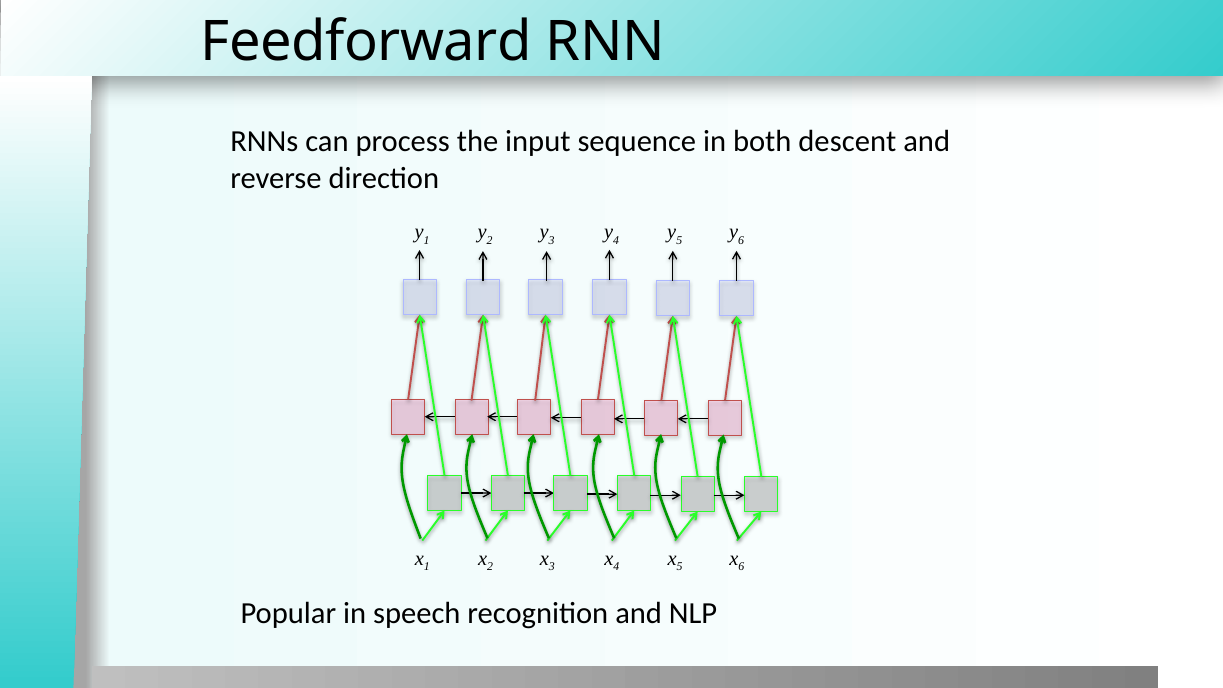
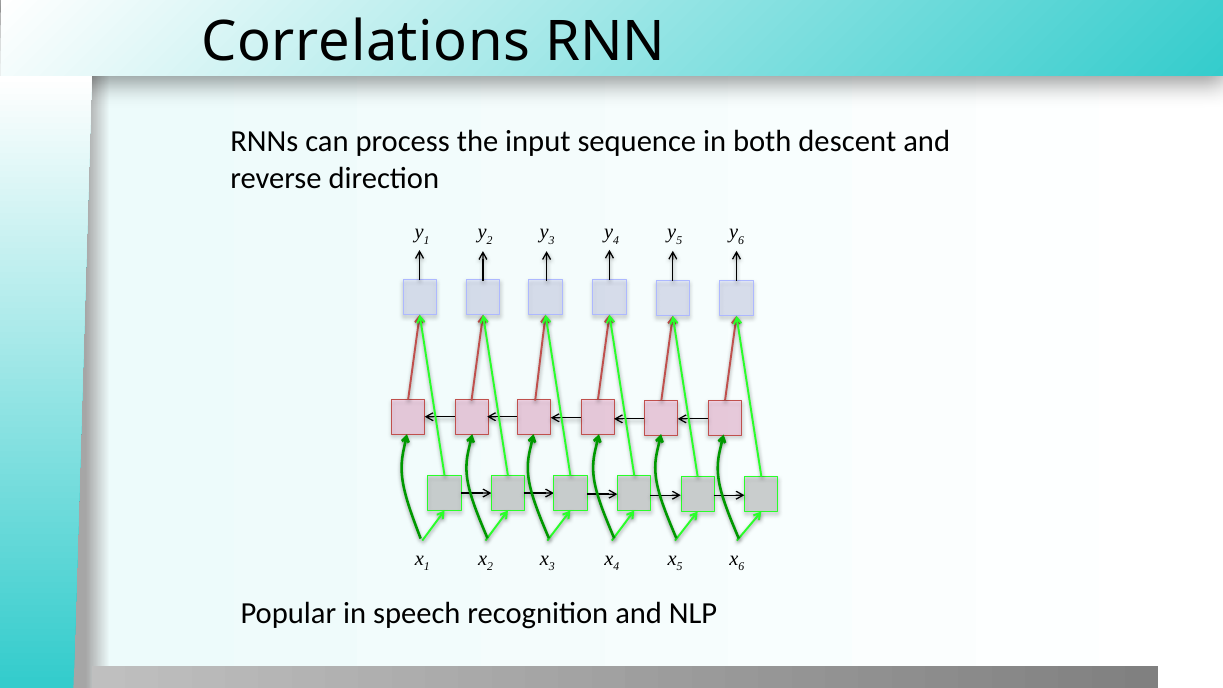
Feedforward: Feedforward -> Correlations
